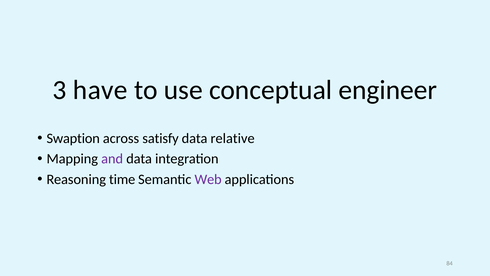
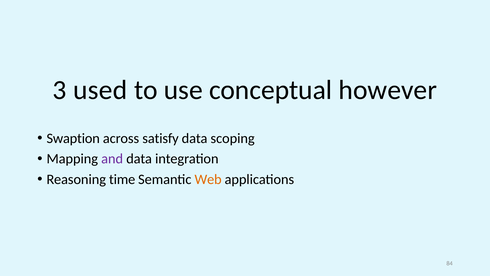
have: have -> used
engineer: engineer -> however
relative: relative -> scoping
Web colour: purple -> orange
